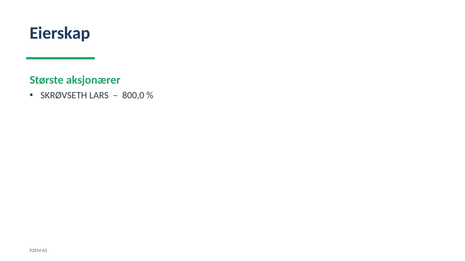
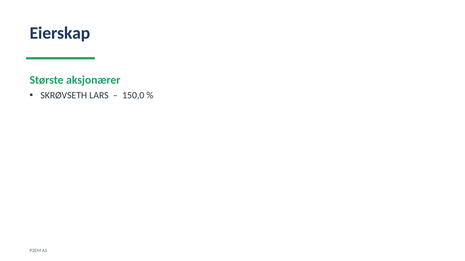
800,0: 800,0 -> 150,0
